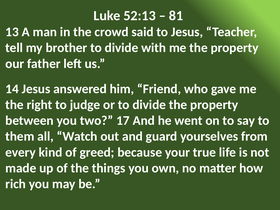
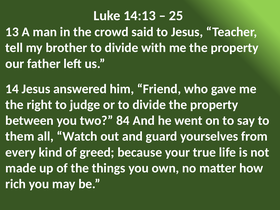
52:13: 52:13 -> 14:13
81: 81 -> 25
17: 17 -> 84
